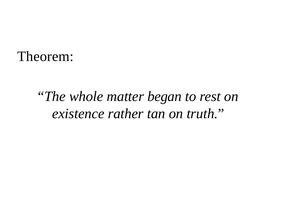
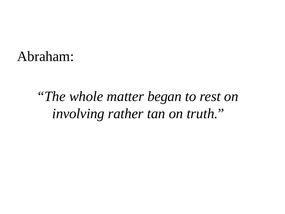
Theorem: Theorem -> Abraham
existence: existence -> involving
